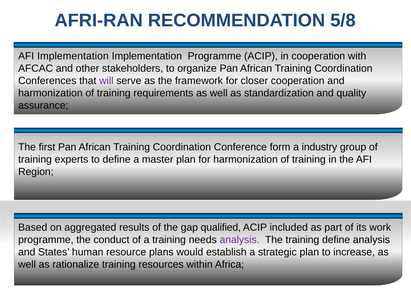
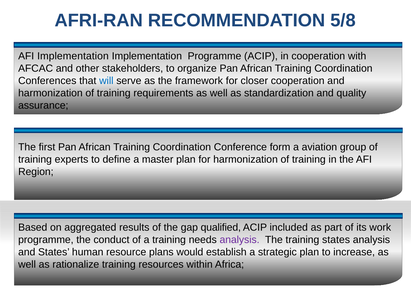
will colour: purple -> blue
industry: industry -> aviation
training define: define -> states
